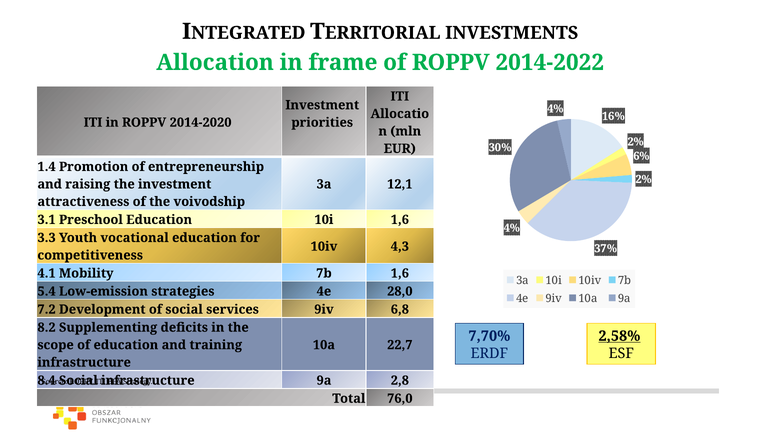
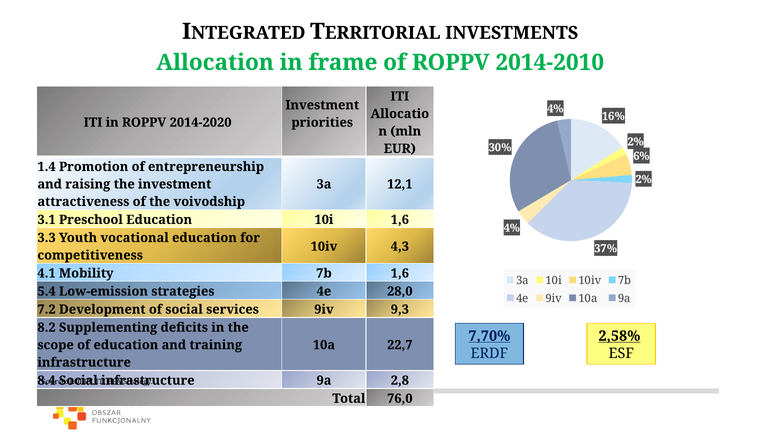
2014-2022: 2014-2022 -> 2014-2010
6,8: 6,8 -> 9,3
7,70% underline: none -> present
